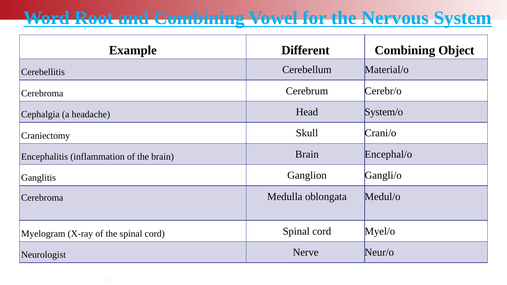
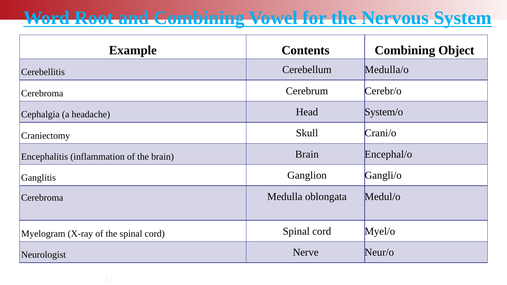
Different: Different -> Contents
Material/o: Material/o -> Medulla/o
